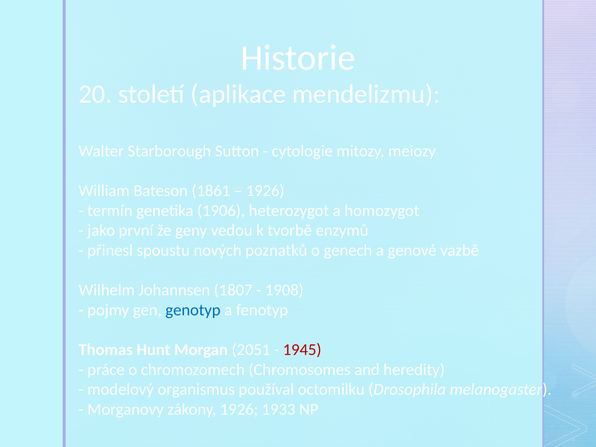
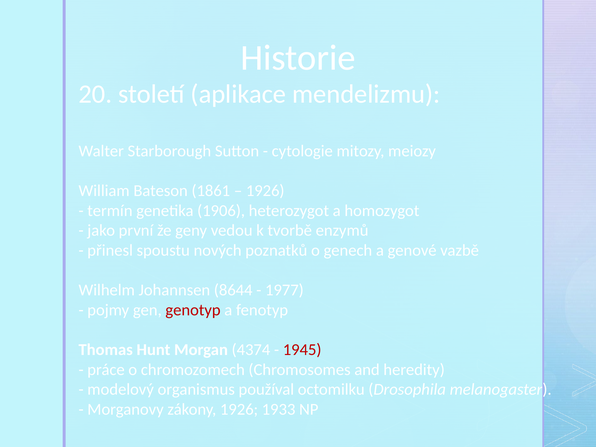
1807: 1807 -> 8644
1908: 1908 -> 1977
genotyp colour: blue -> red
2051: 2051 -> 4374
